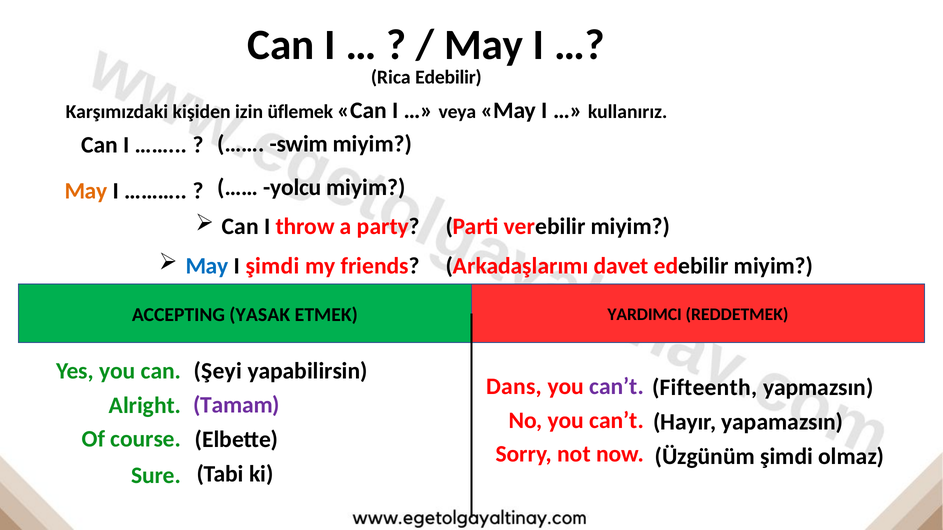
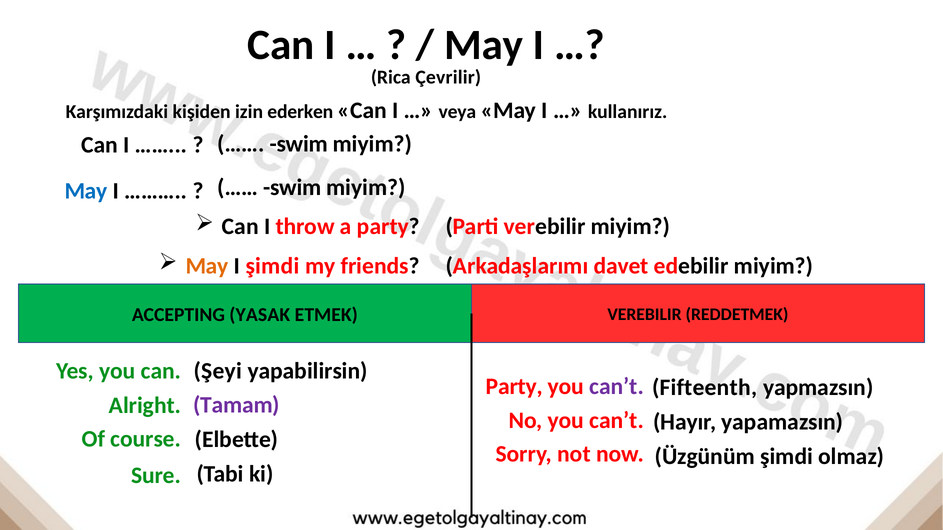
Rica Edebilir: Edebilir -> Çevrilir
üflemek: üflemek -> ederken
May at (86, 191) colour: orange -> blue
yolcu at (292, 188): yolcu -> swim
May at (207, 266) colour: blue -> orange
ETMEK YARDIMCI: YARDIMCI -> VEREBILIR
Dans at (514, 387): Dans -> Party
